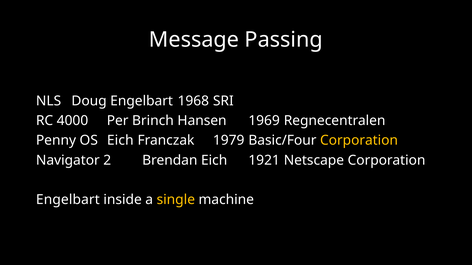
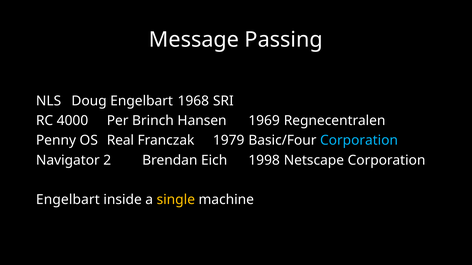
OS Eich: Eich -> Real
Corporation at (359, 141) colour: yellow -> light blue
1921: 1921 -> 1998
